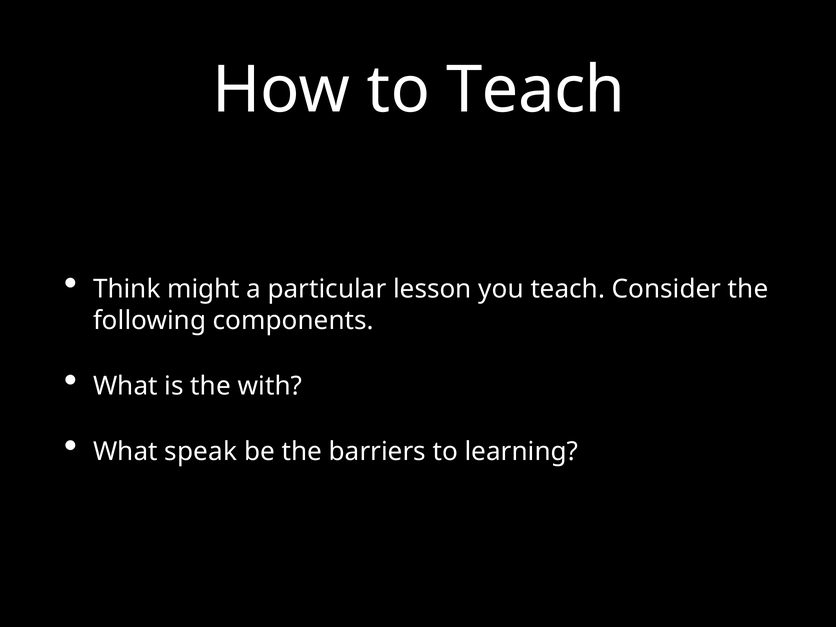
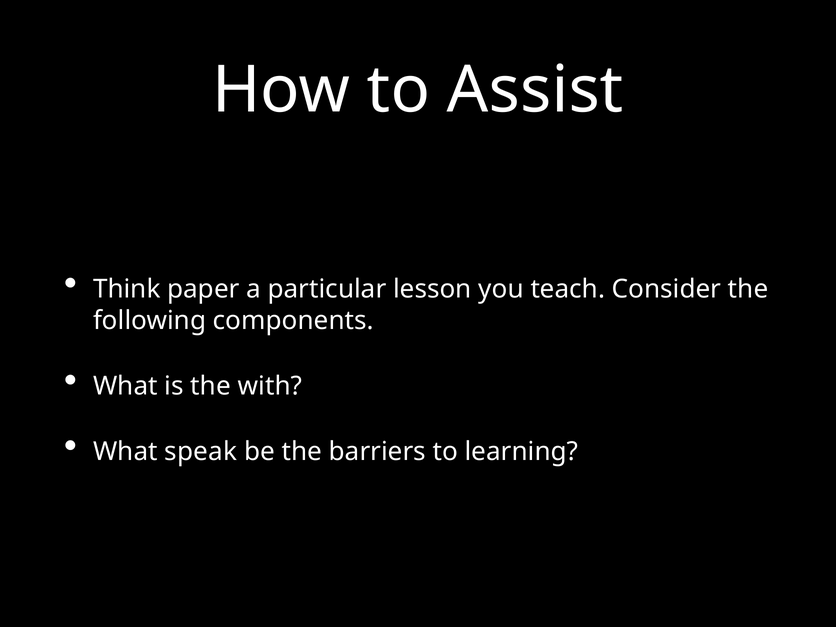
to Teach: Teach -> Assist
might: might -> paper
